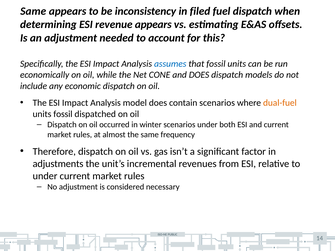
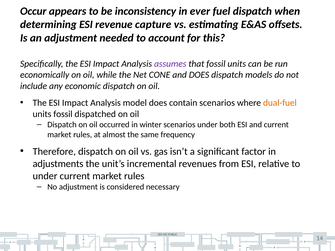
Same at (33, 11): Same -> Occur
filed: filed -> ever
revenue appears: appears -> capture
assumes colour: blue -> purple
